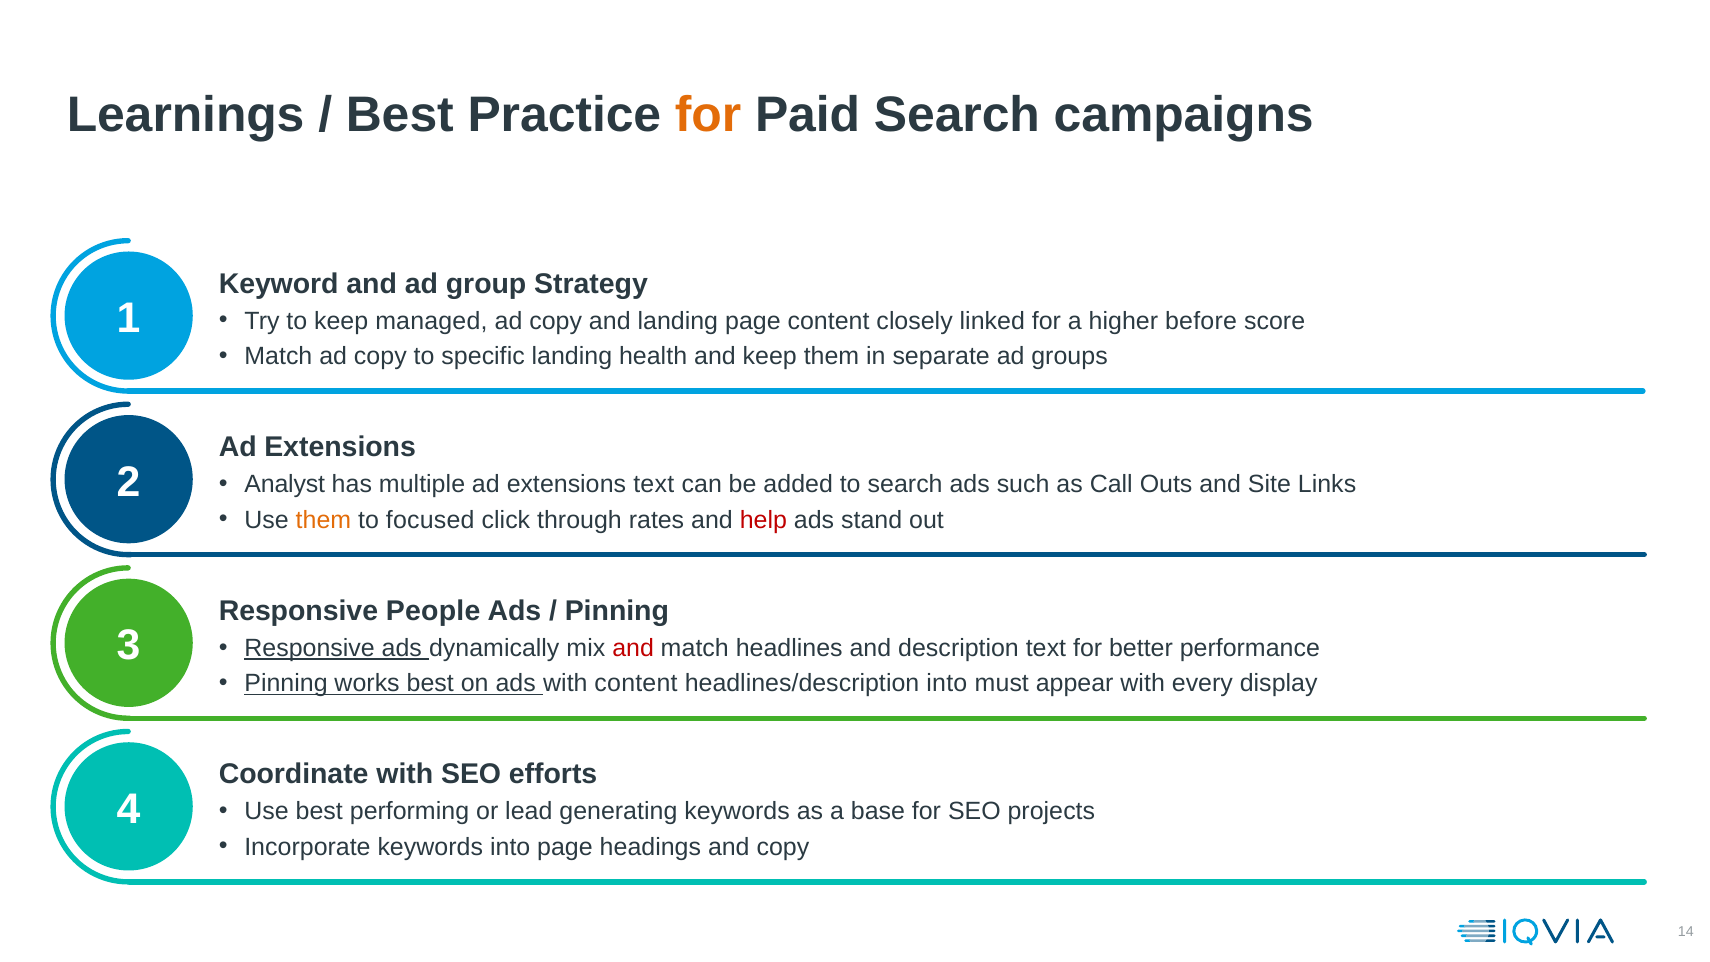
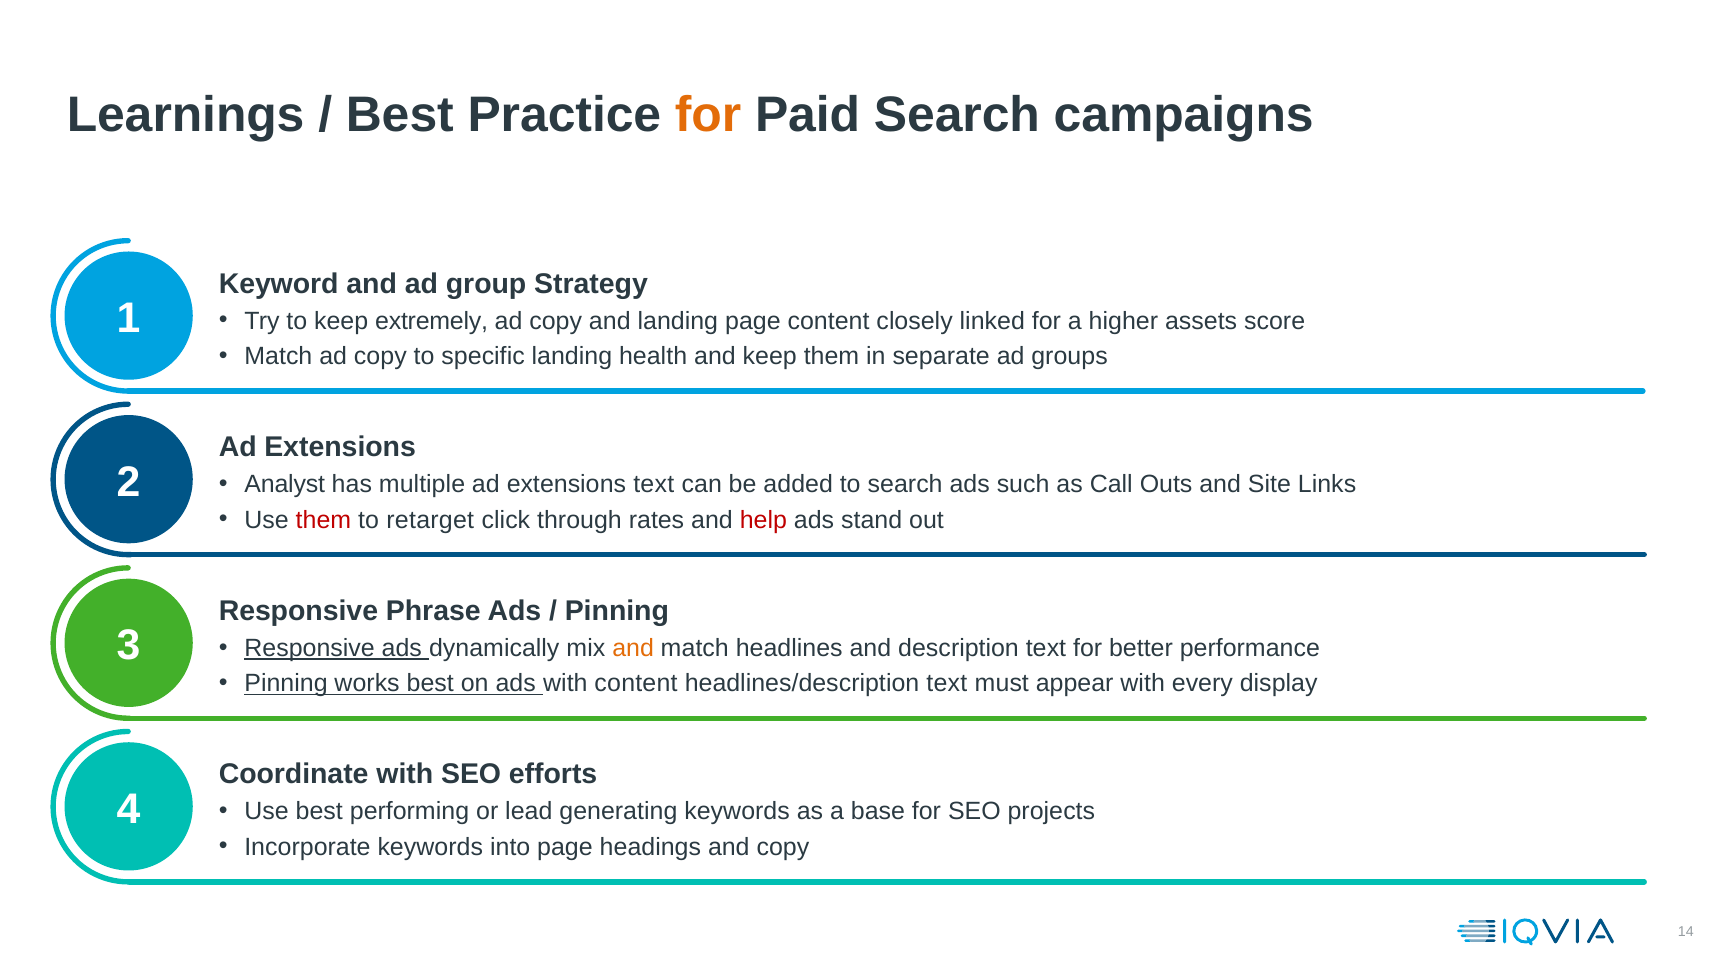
managed: managed -> extremely
before: before -> assets
them at (323, 520) colour: orange -> red
focused: focused -> retarget
People: People -> Phrase
and at (633, 648) colour: red -> orange
headlines/description into: into -> text
